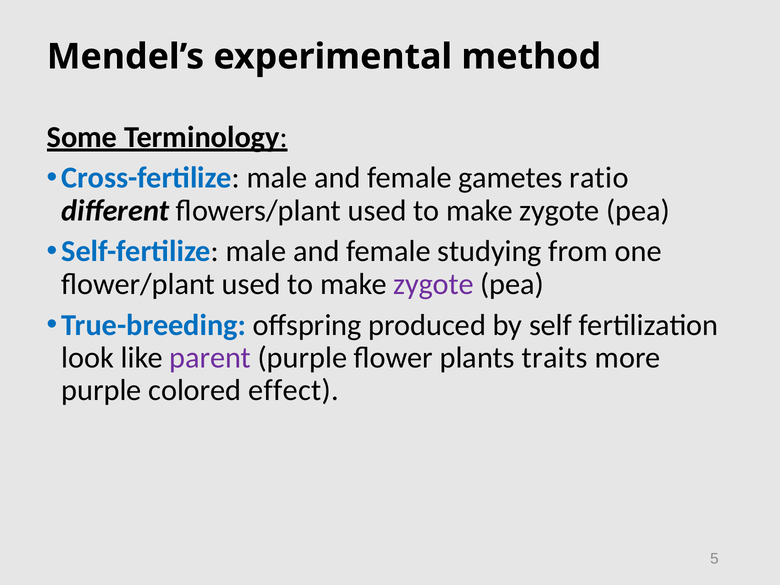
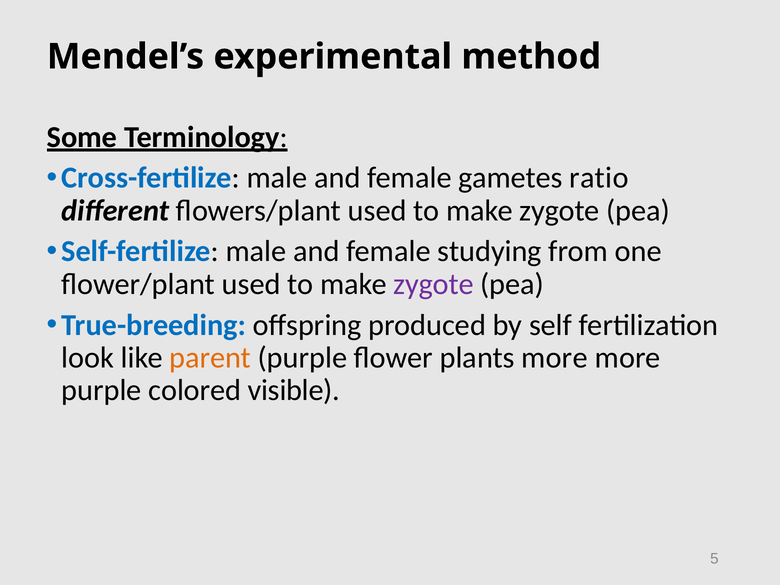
parent colour: purple -> orange
plants traits: traits -> more
effect: effect -> visible
